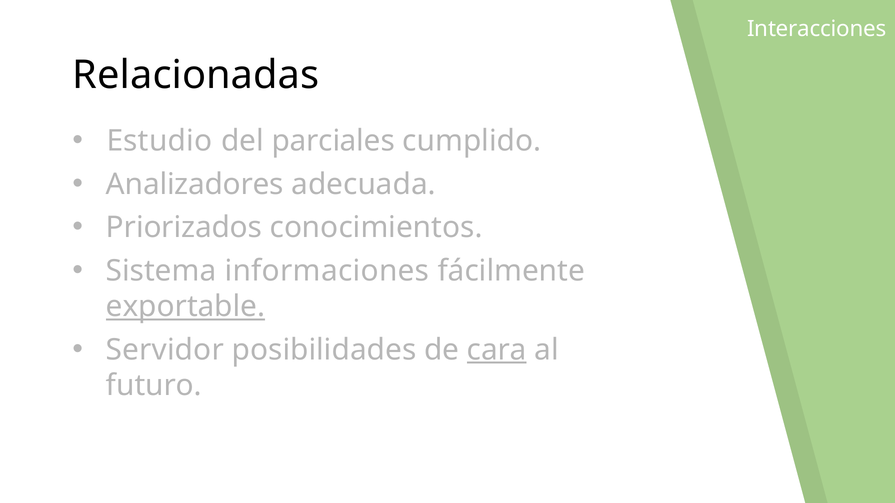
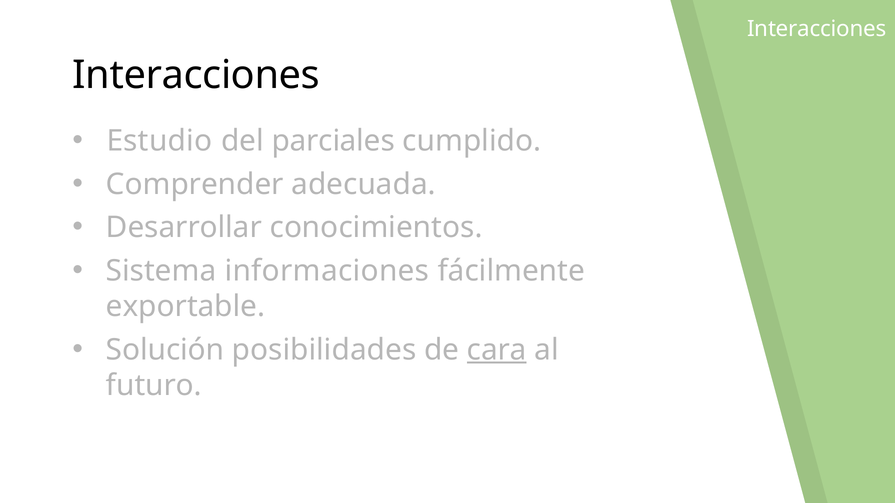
Relacionadas at (196, 75): Relacionadas -> Interacciones
Analizadores: Analizadores -> Comprender
Priorizados: Priorizados -> Desarrollar
exportable underline: present -> none
Servidor: Servidor -> Solución
